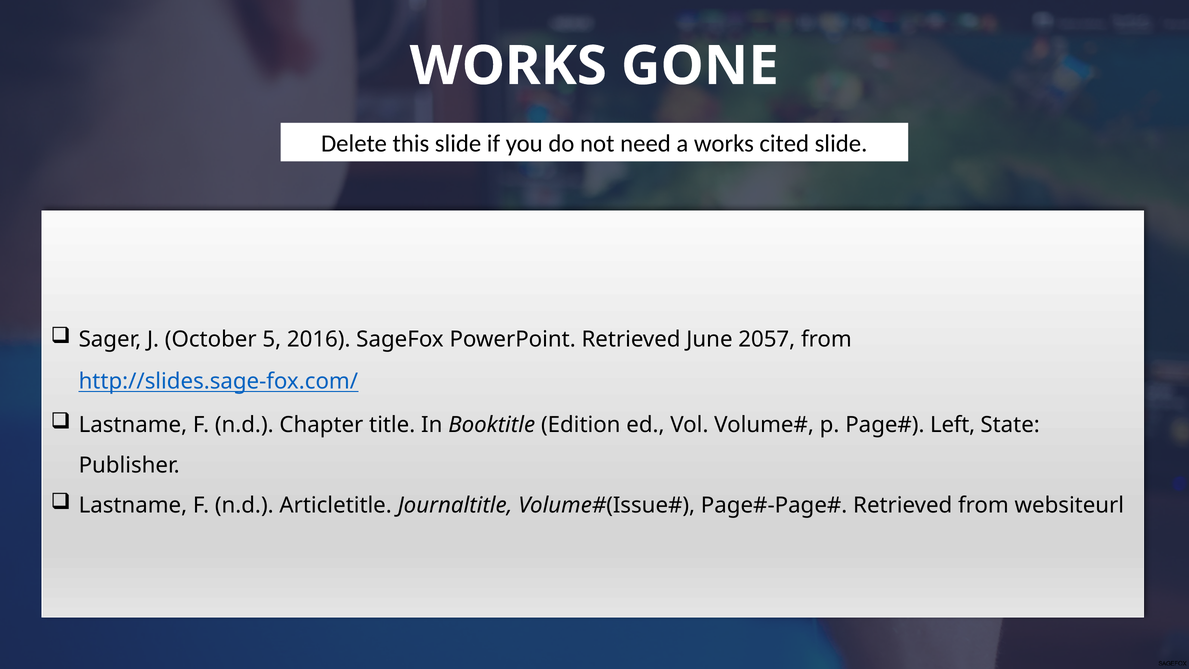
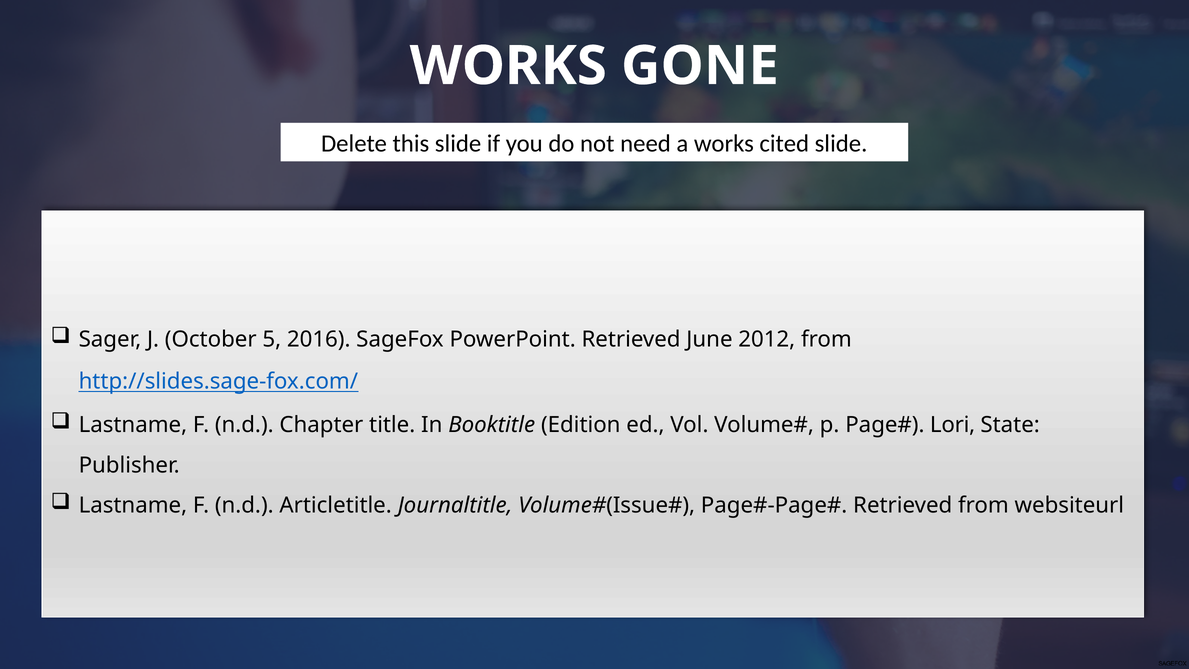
2057: 2057 -> 2012
Left: Left -> Lori
